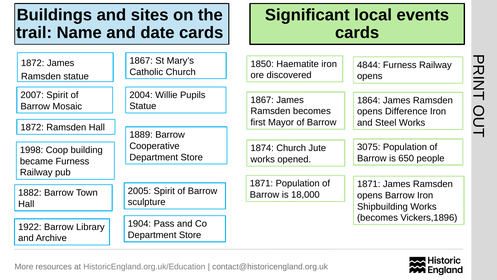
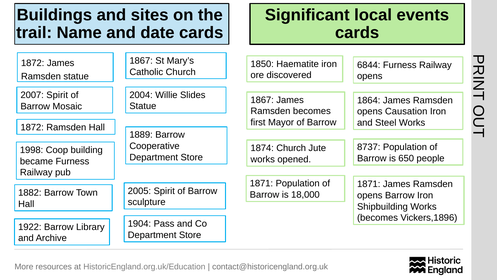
4844: 4844 -> 6844
Pupils: Pupils -> Slides
Difference: Difference -> Causation
3075: 3075 -> 8737
